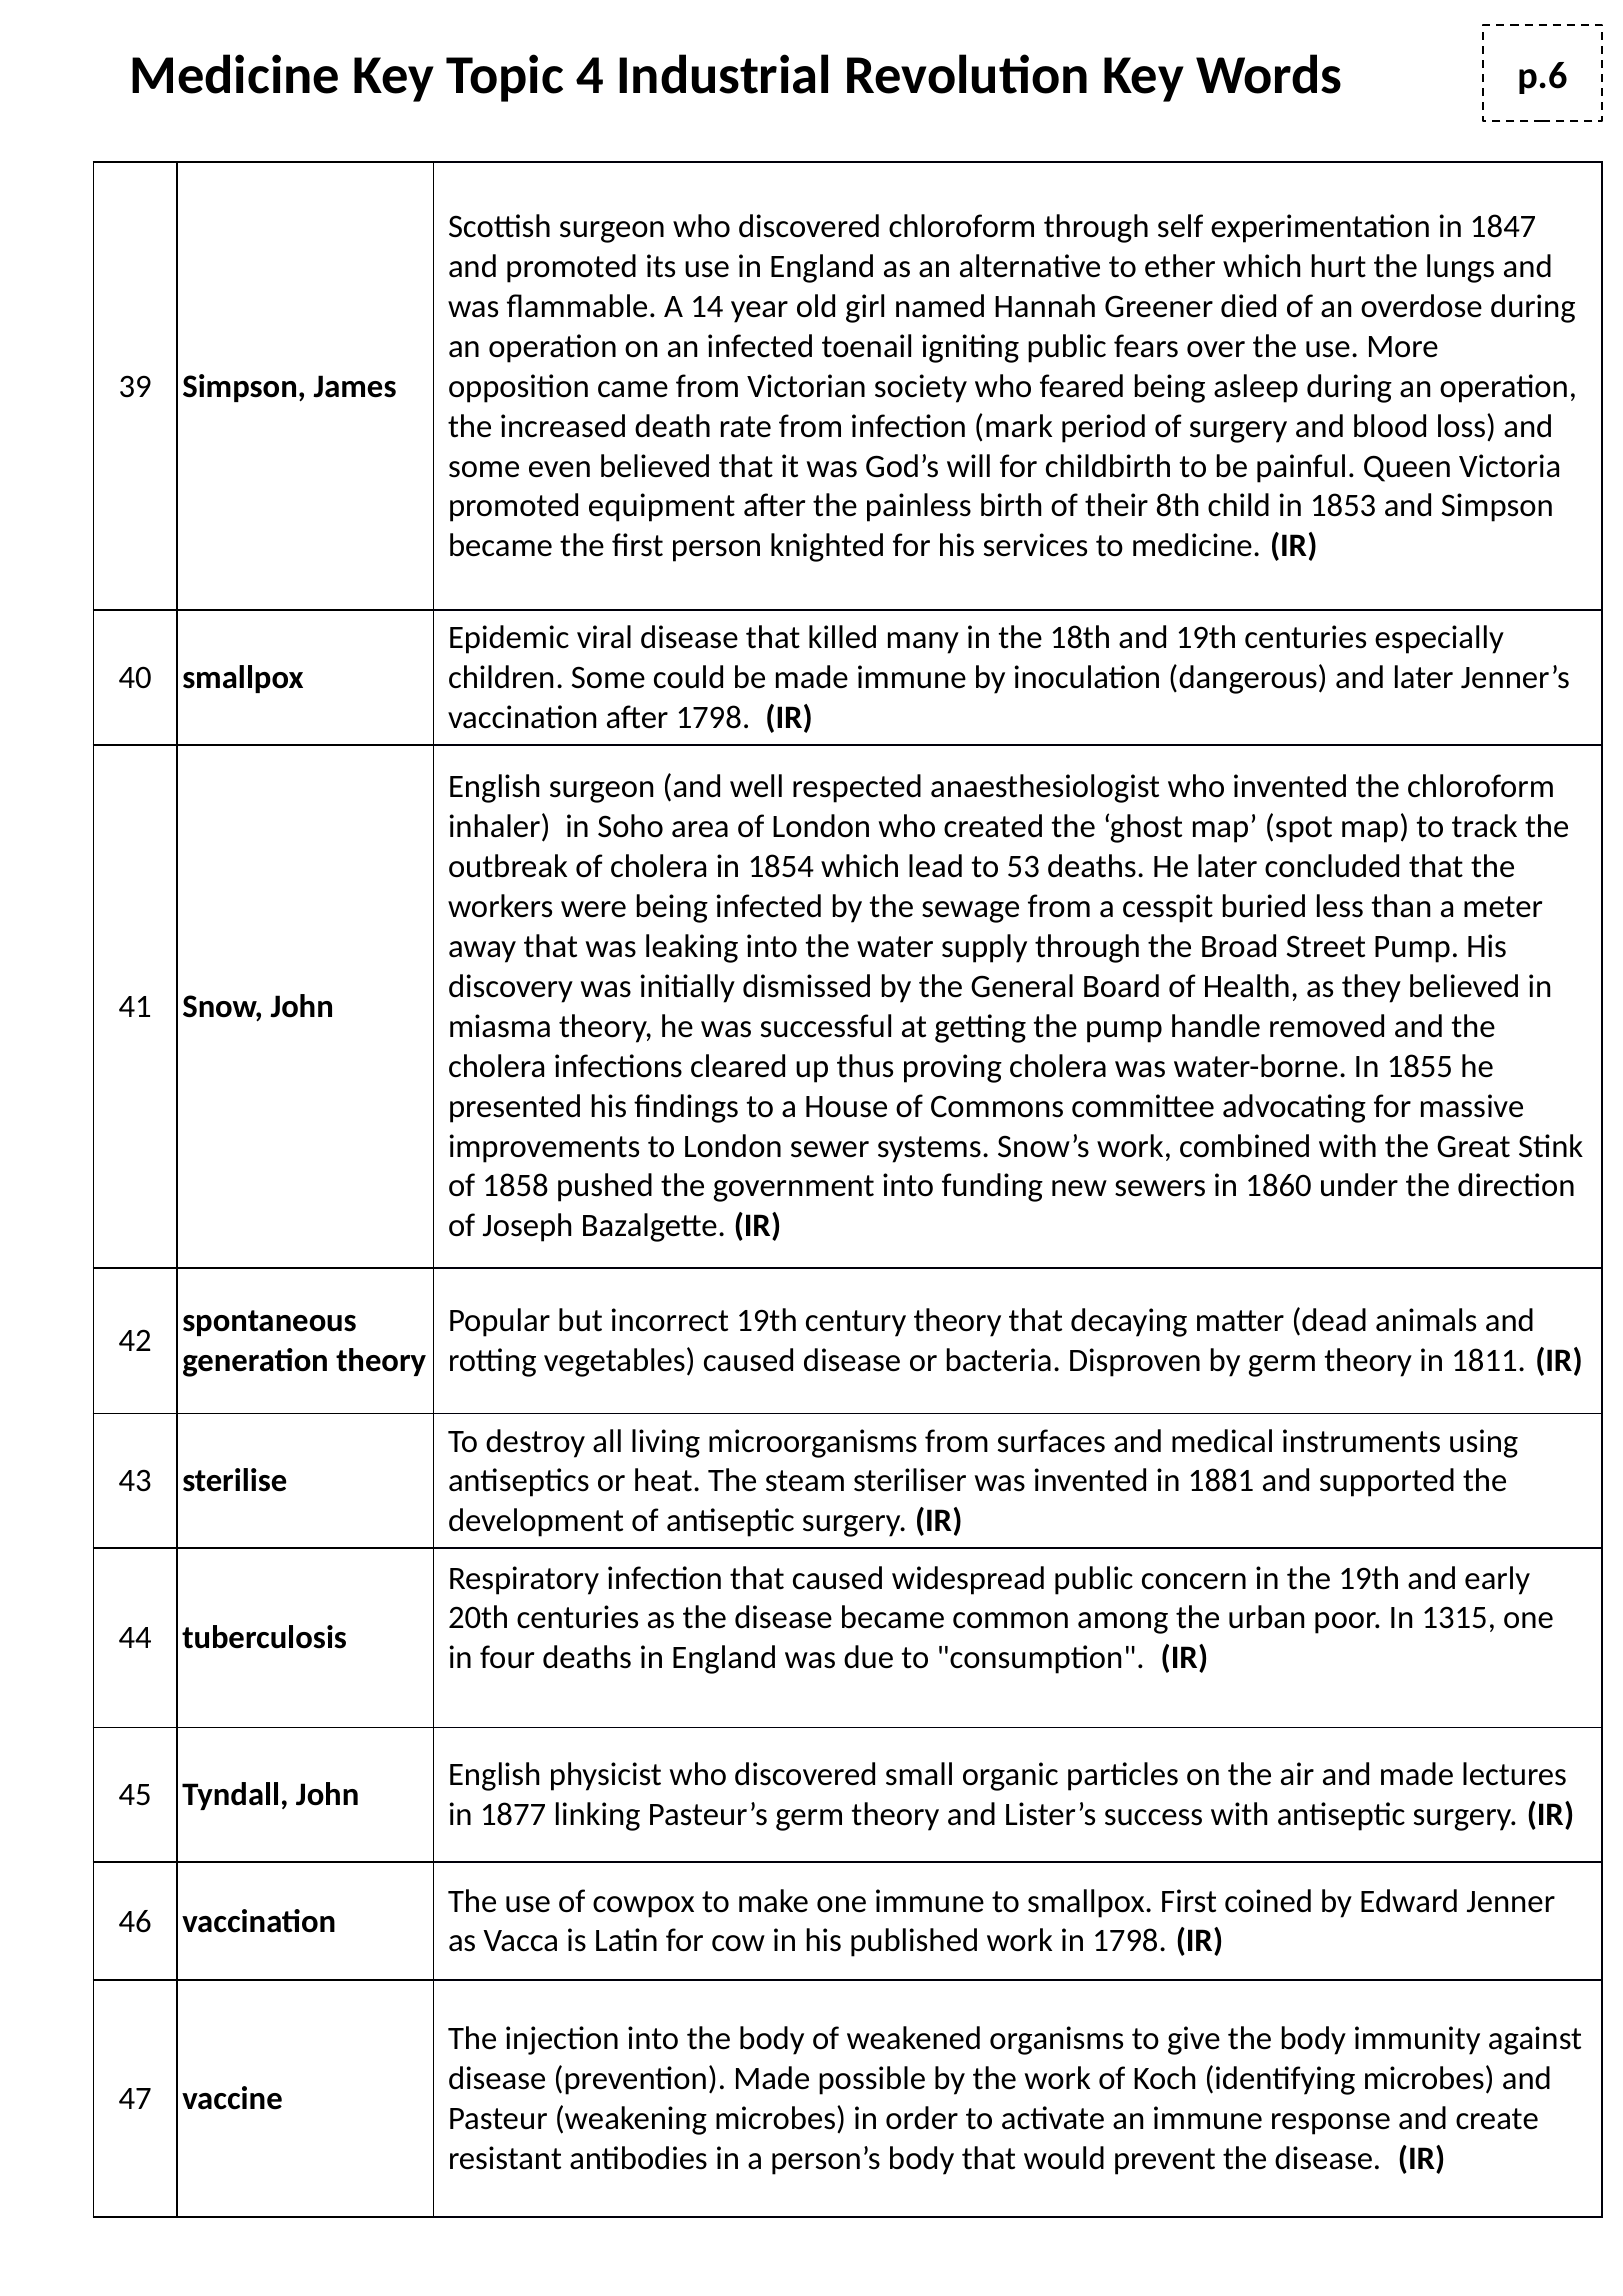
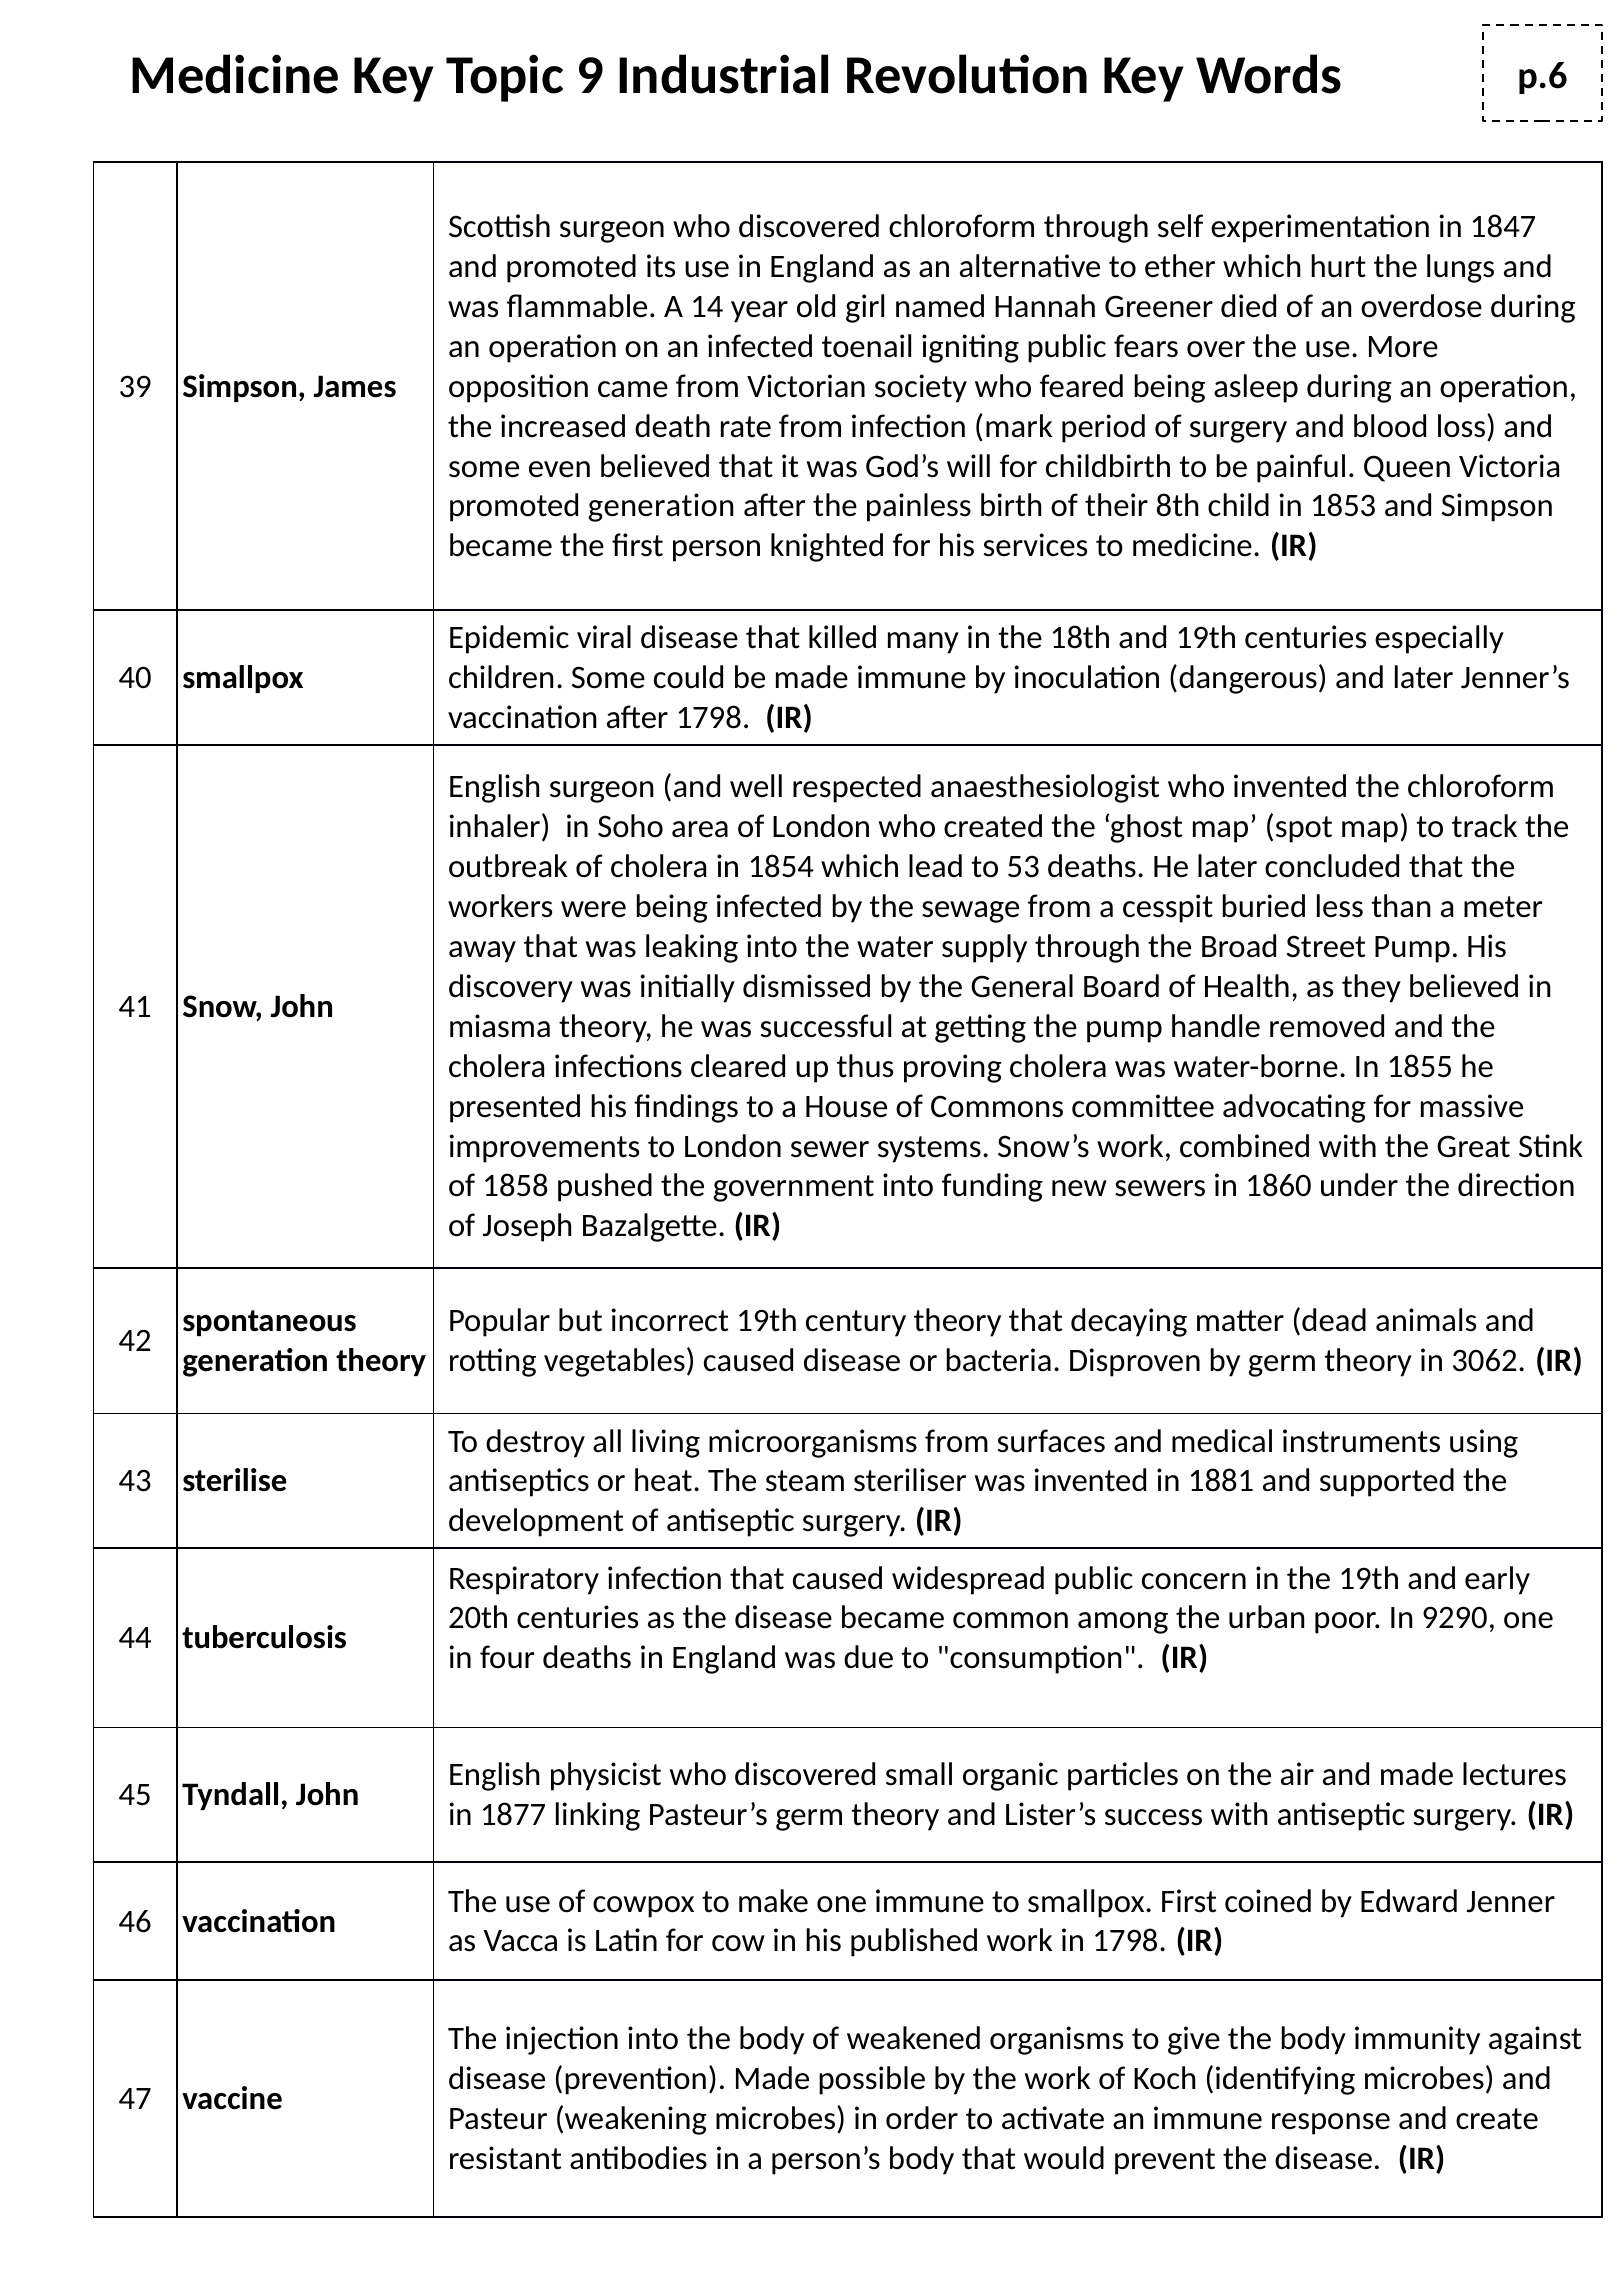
4: 4 -> 9
promoted equipment: equipment -> generation
1811: 1811 -> 3062
1315: 1315 -> 9290
